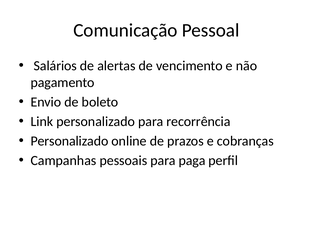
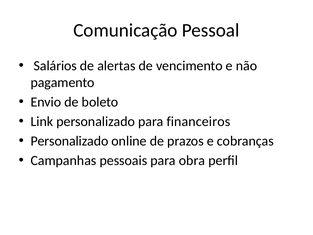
recorrência: recorrência -> financeiros
paga: paga -> obra
